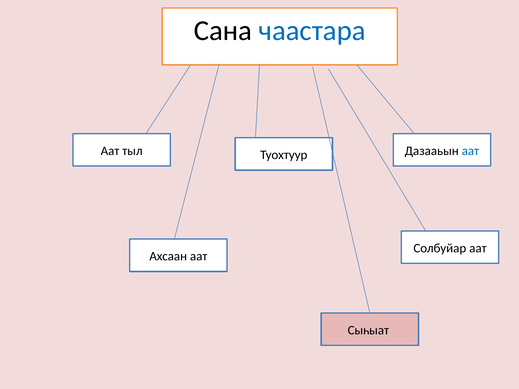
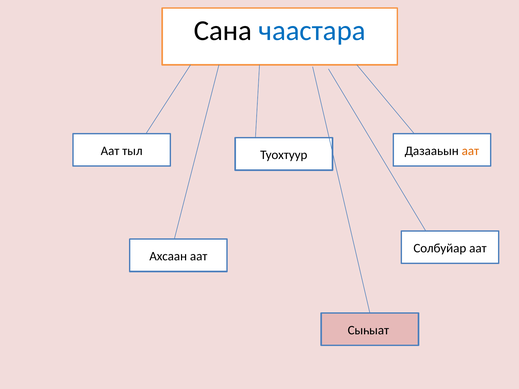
аат at (470, 151) colour: blue -> orange
